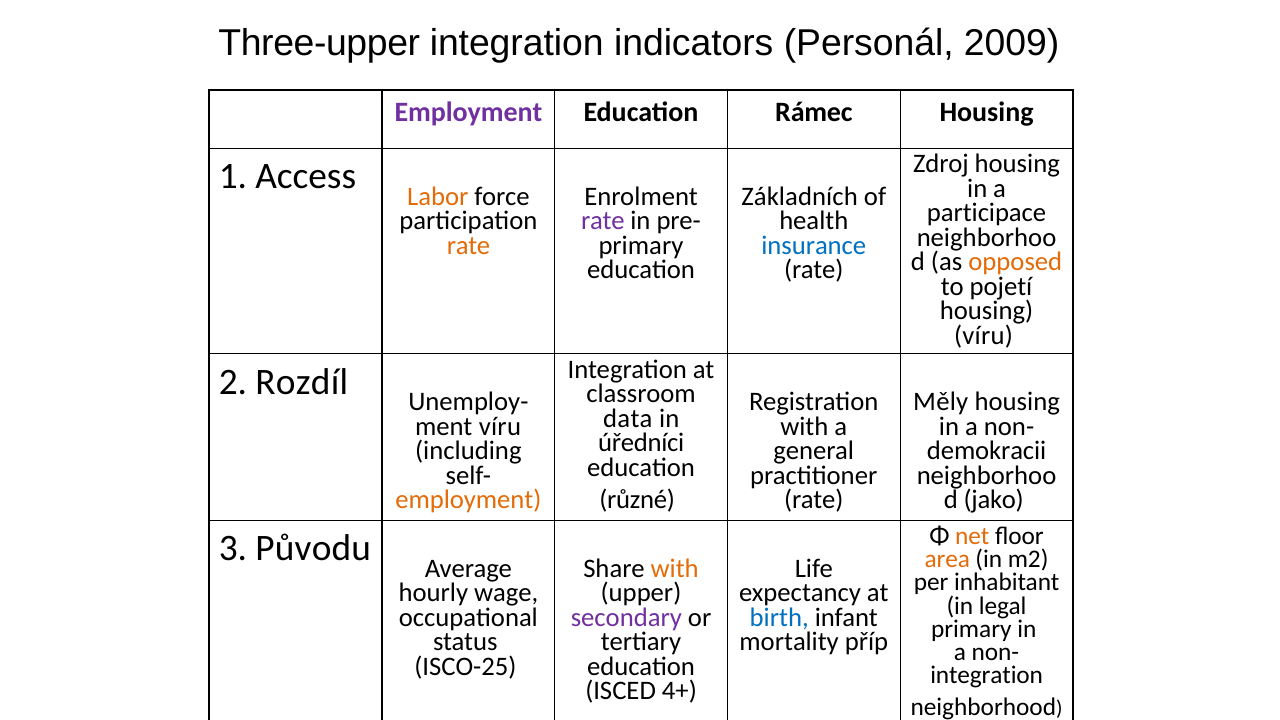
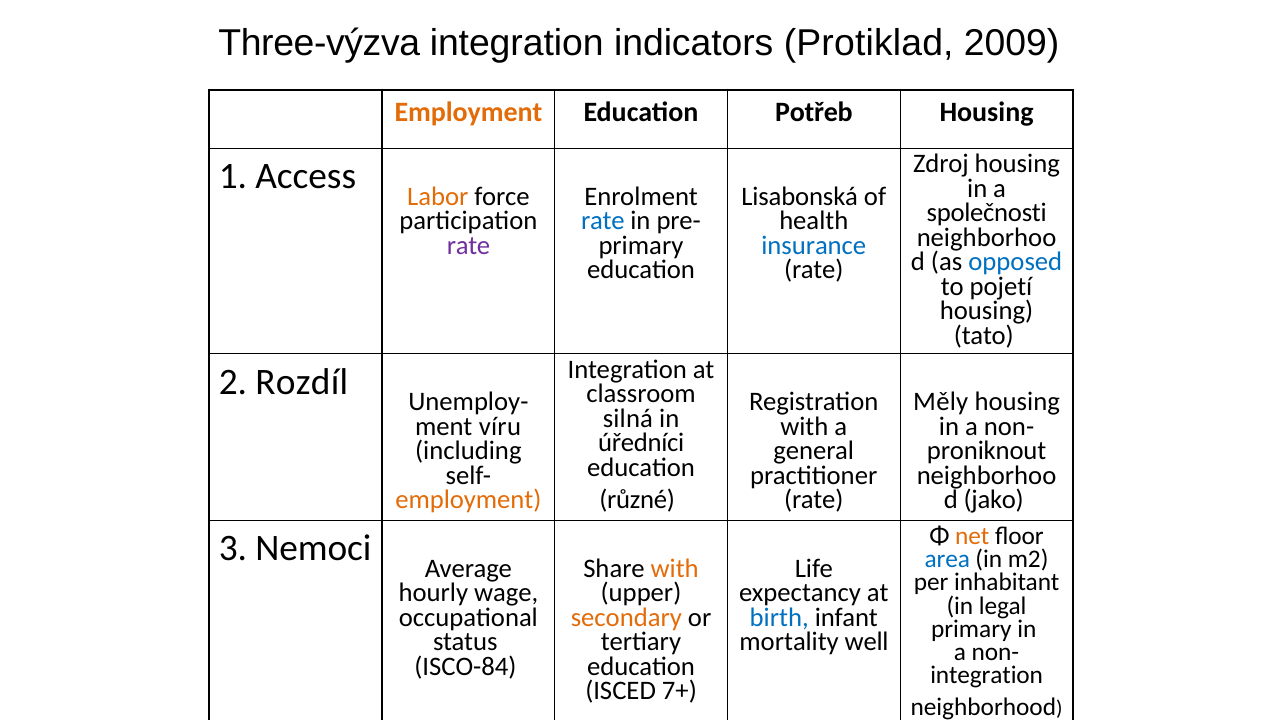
Three-upper: Three-upper -> Three-výzva
Personál: Personál -> Protiklad
Employment at (468, 112) colour: purple -> orange
Rámec: Rámec -> Potřeb
Základních: Základních -> Lisabonská
participace: participace -> společnosti
rate at (603, 221) colour: purple -> blue
rate at (469, 246) colour: orange -> purple
opposed colour: orange -> blue
víru at (984, 335): víru -> tato
data: data -> silná
demokracii: demokracii -> proniknout
Původu: Původu -> Nemoci
area colour: orange -> blue
secondary colour: purple -> orange
příp: příp -> well
ISCO-25: ISCO-25 -> ISCO-84
4+: 4+ -> 7+
